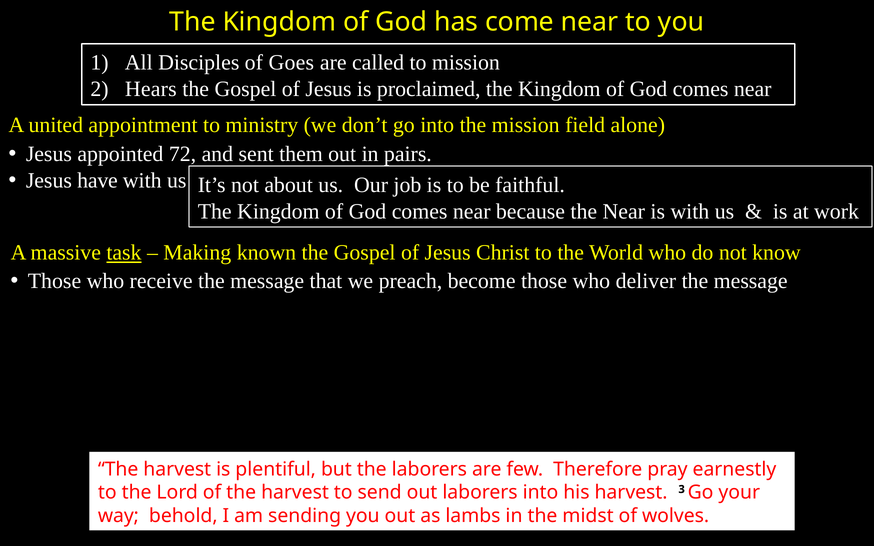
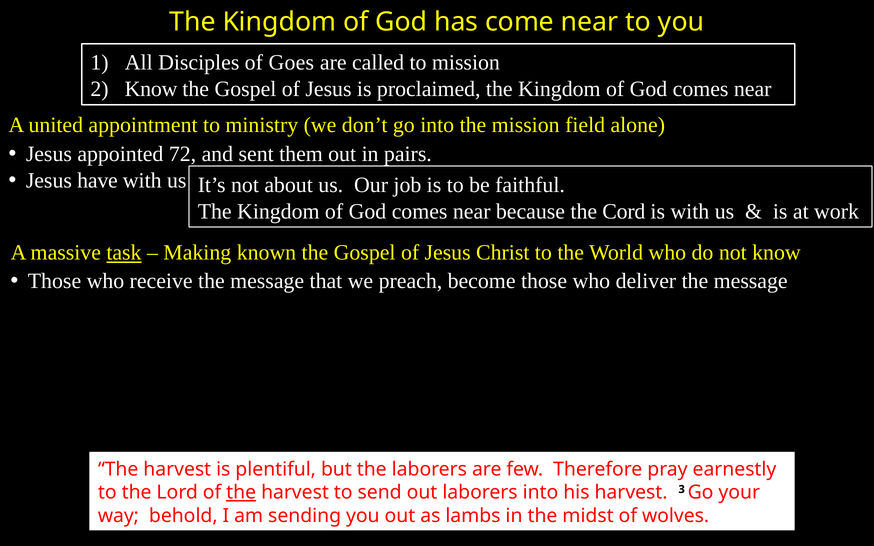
Hears at (151, 89): Hears -> Know
the Near: Near -> Cord
the at (241, 493) underline: none -> present
